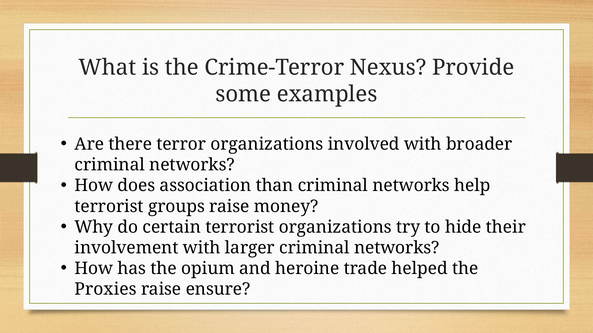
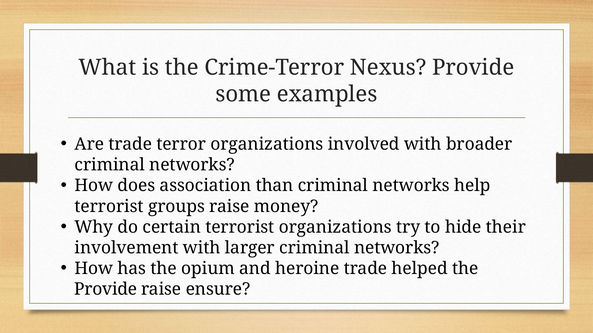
Are there: there -> trade
Proxies at (106, 290): Proxies -> Provide
